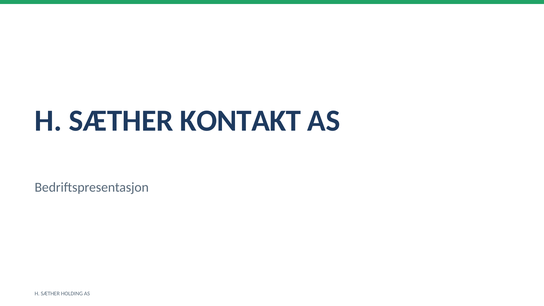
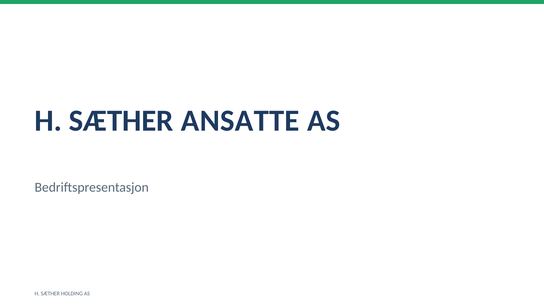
KONTAKT: KONTAKT -> ANSATTE
